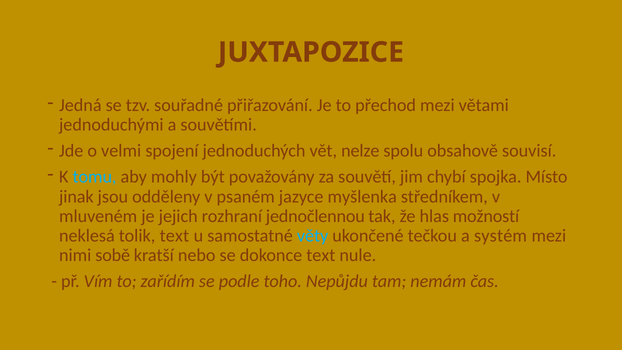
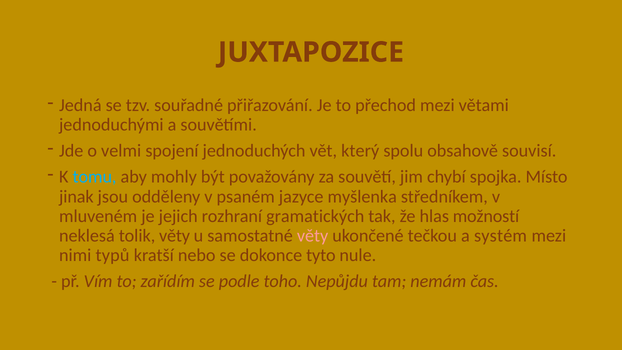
nelze: nelze -> který
jednočlennou: jednočlennou -> gramatických
tolik text: text -> věty
věty at (313, 236) colour: light blue -> pink
sobě: sobě -> typů
dokonce text: text -> tyto
